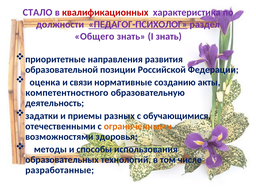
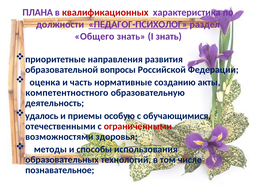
СТАЛО: СТАЛО -> ПЛАНА
позиции: позиции -> вопросы
связи: связи -> часть
задатки: задатки -> удалось
разных: разных -> особую
ограниченными colour: orange -> red
образовательных underline: none -> present
разработанные: разработанные -> познавательное
